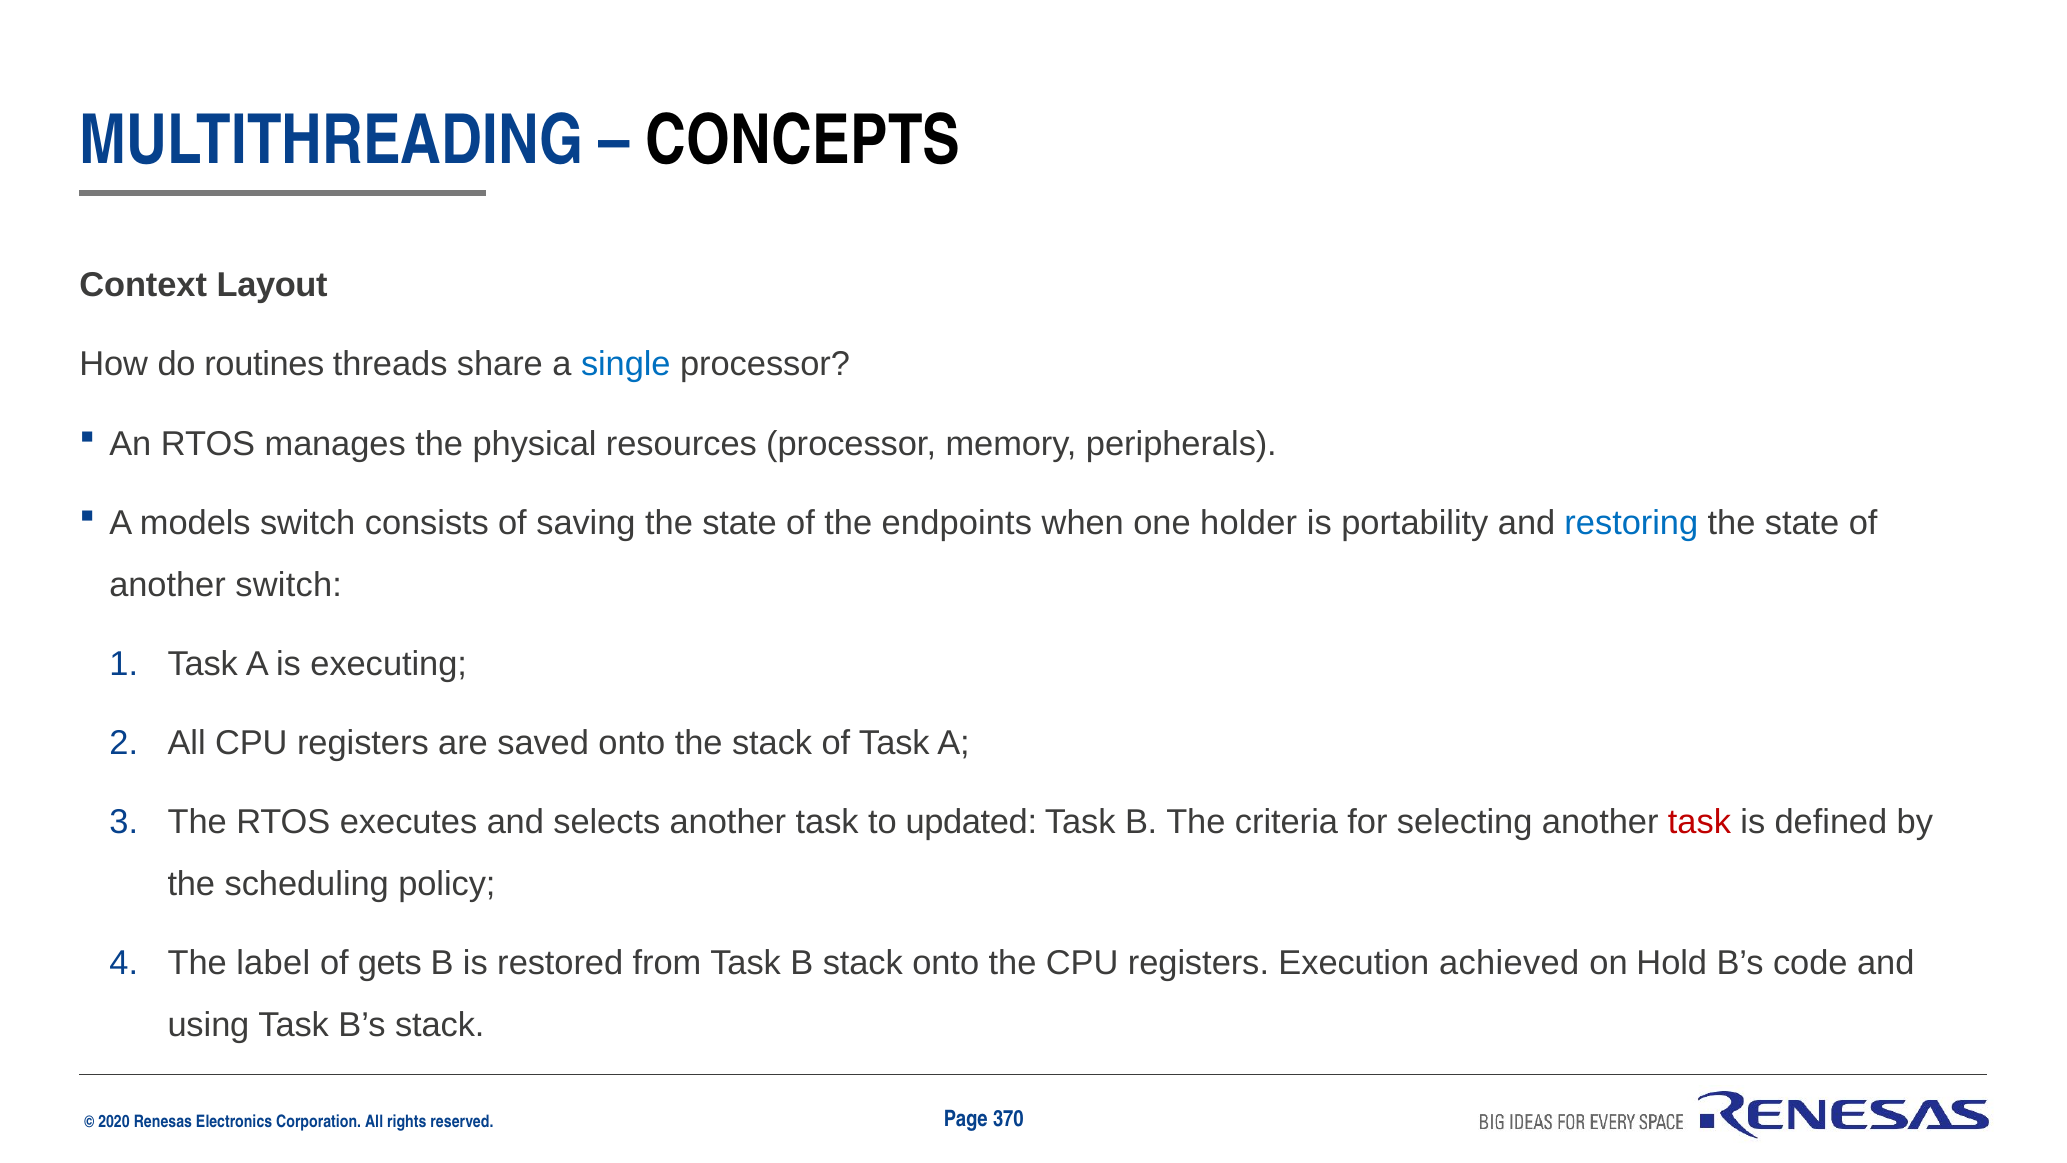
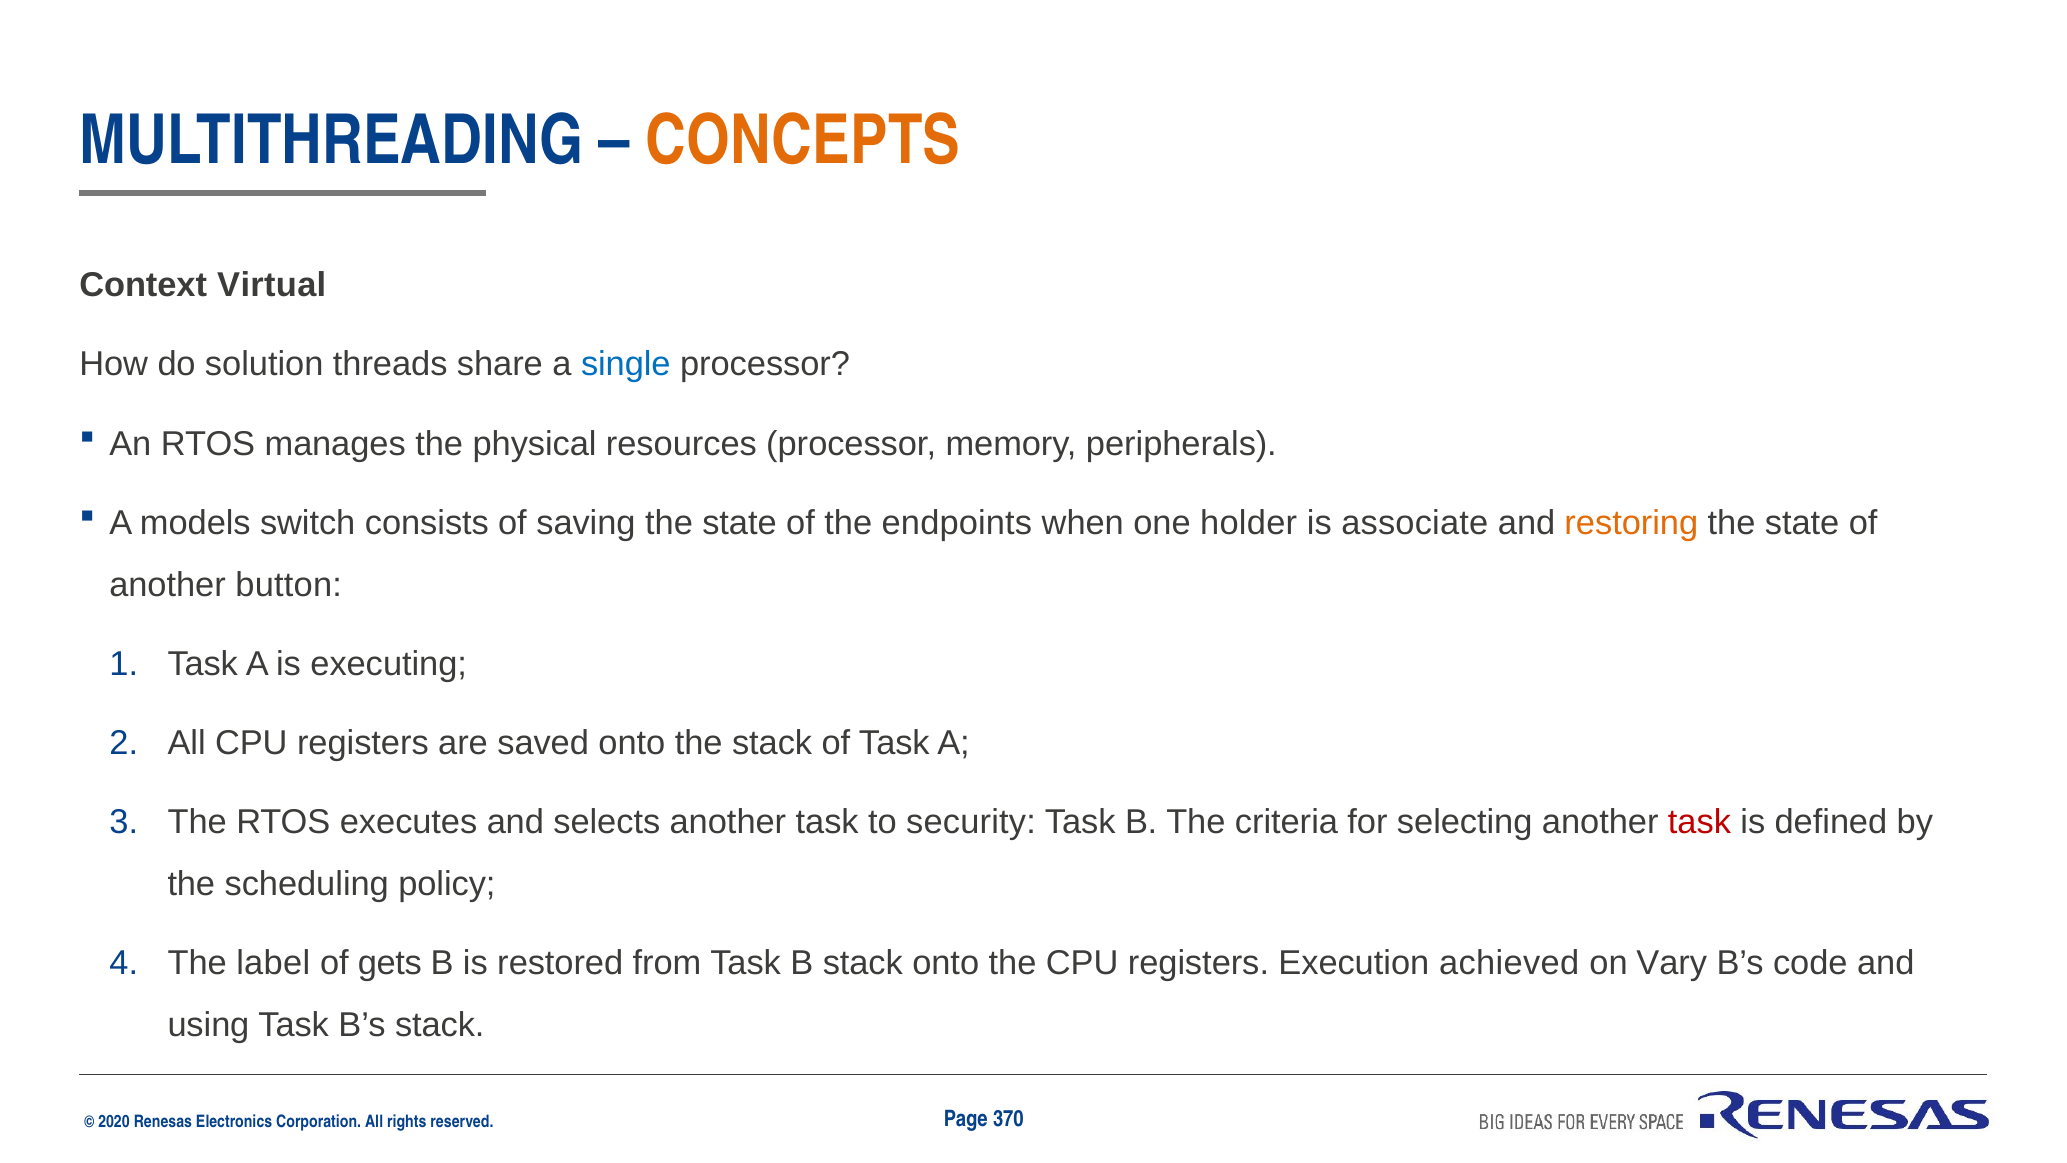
CONCEPTS colour: black -> orange
Layout: Layout -> Virtual
routines: routines -> solution
portability: portability -> associate
restoring colour: blue -> orange
another switch: switch -> button
updated: updated -> security
Hold: Hold -> Vary
